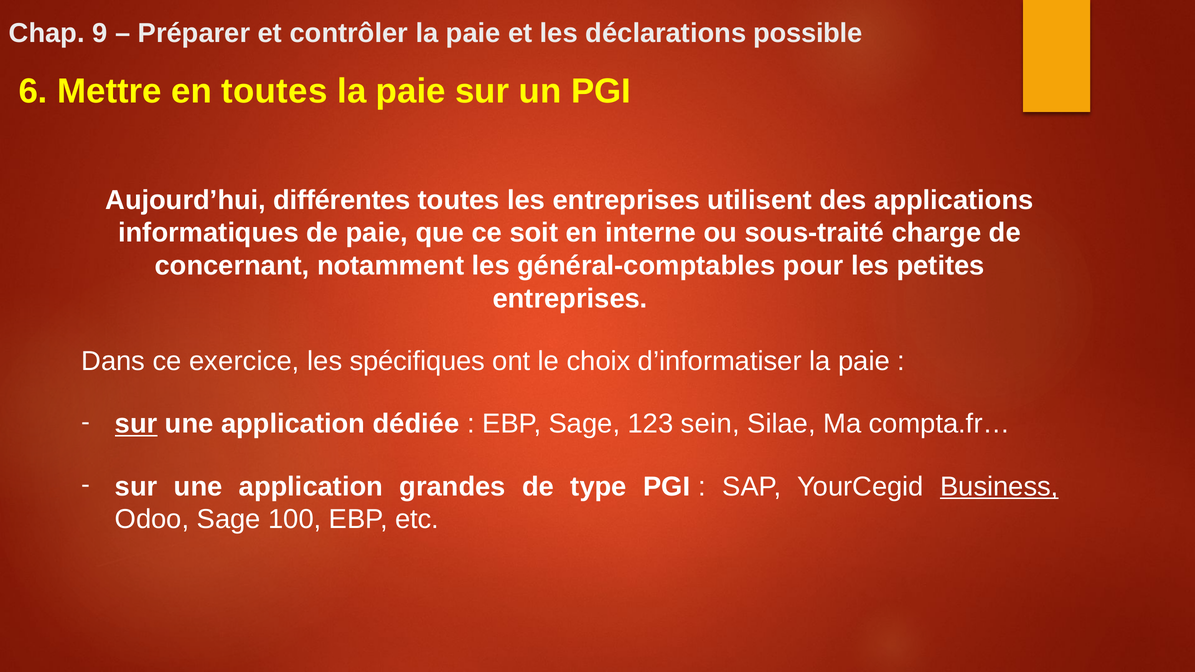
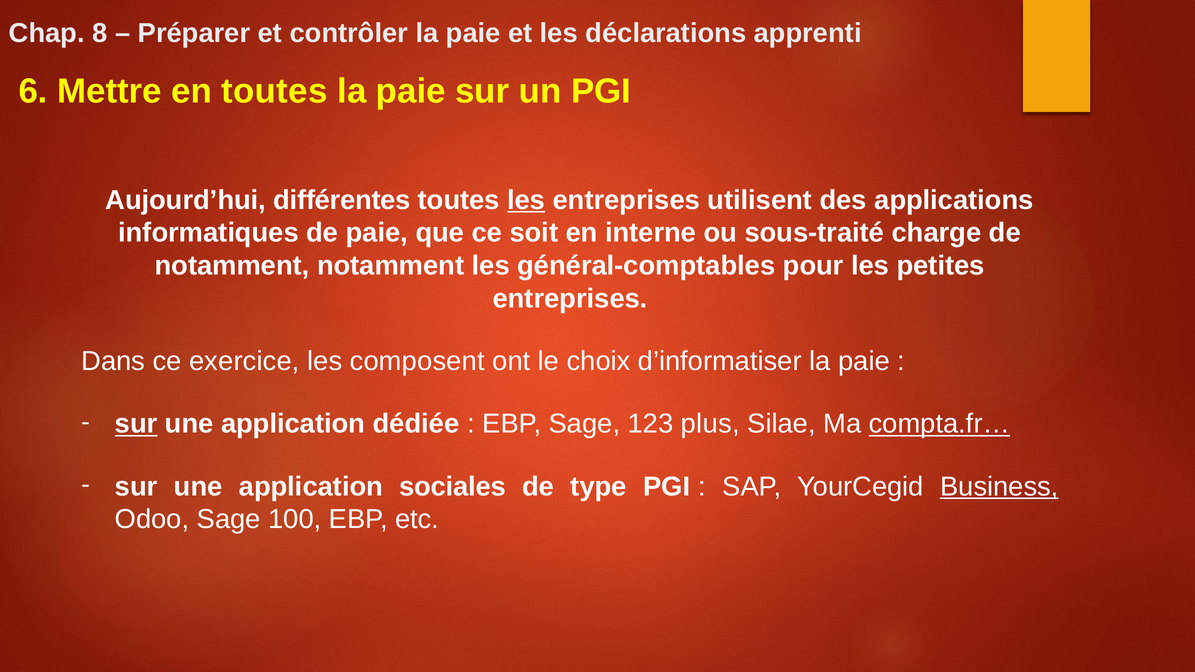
9: 9 -> 8
possible: possible -> apprenti
les at (526, 200) underline: none -> present
concernant at (232, 266): concernant -> notamment
spécifiques: spécifiques -> composent
sein: sein -> plus
compta.fr… underline: none -> present
grandes: grandes -> sociales
